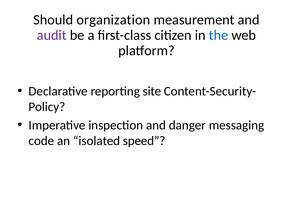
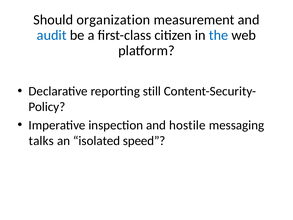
audit colour: purple -> blue
site: site -> still
danger: danger -> hostile
code: code -> talks
